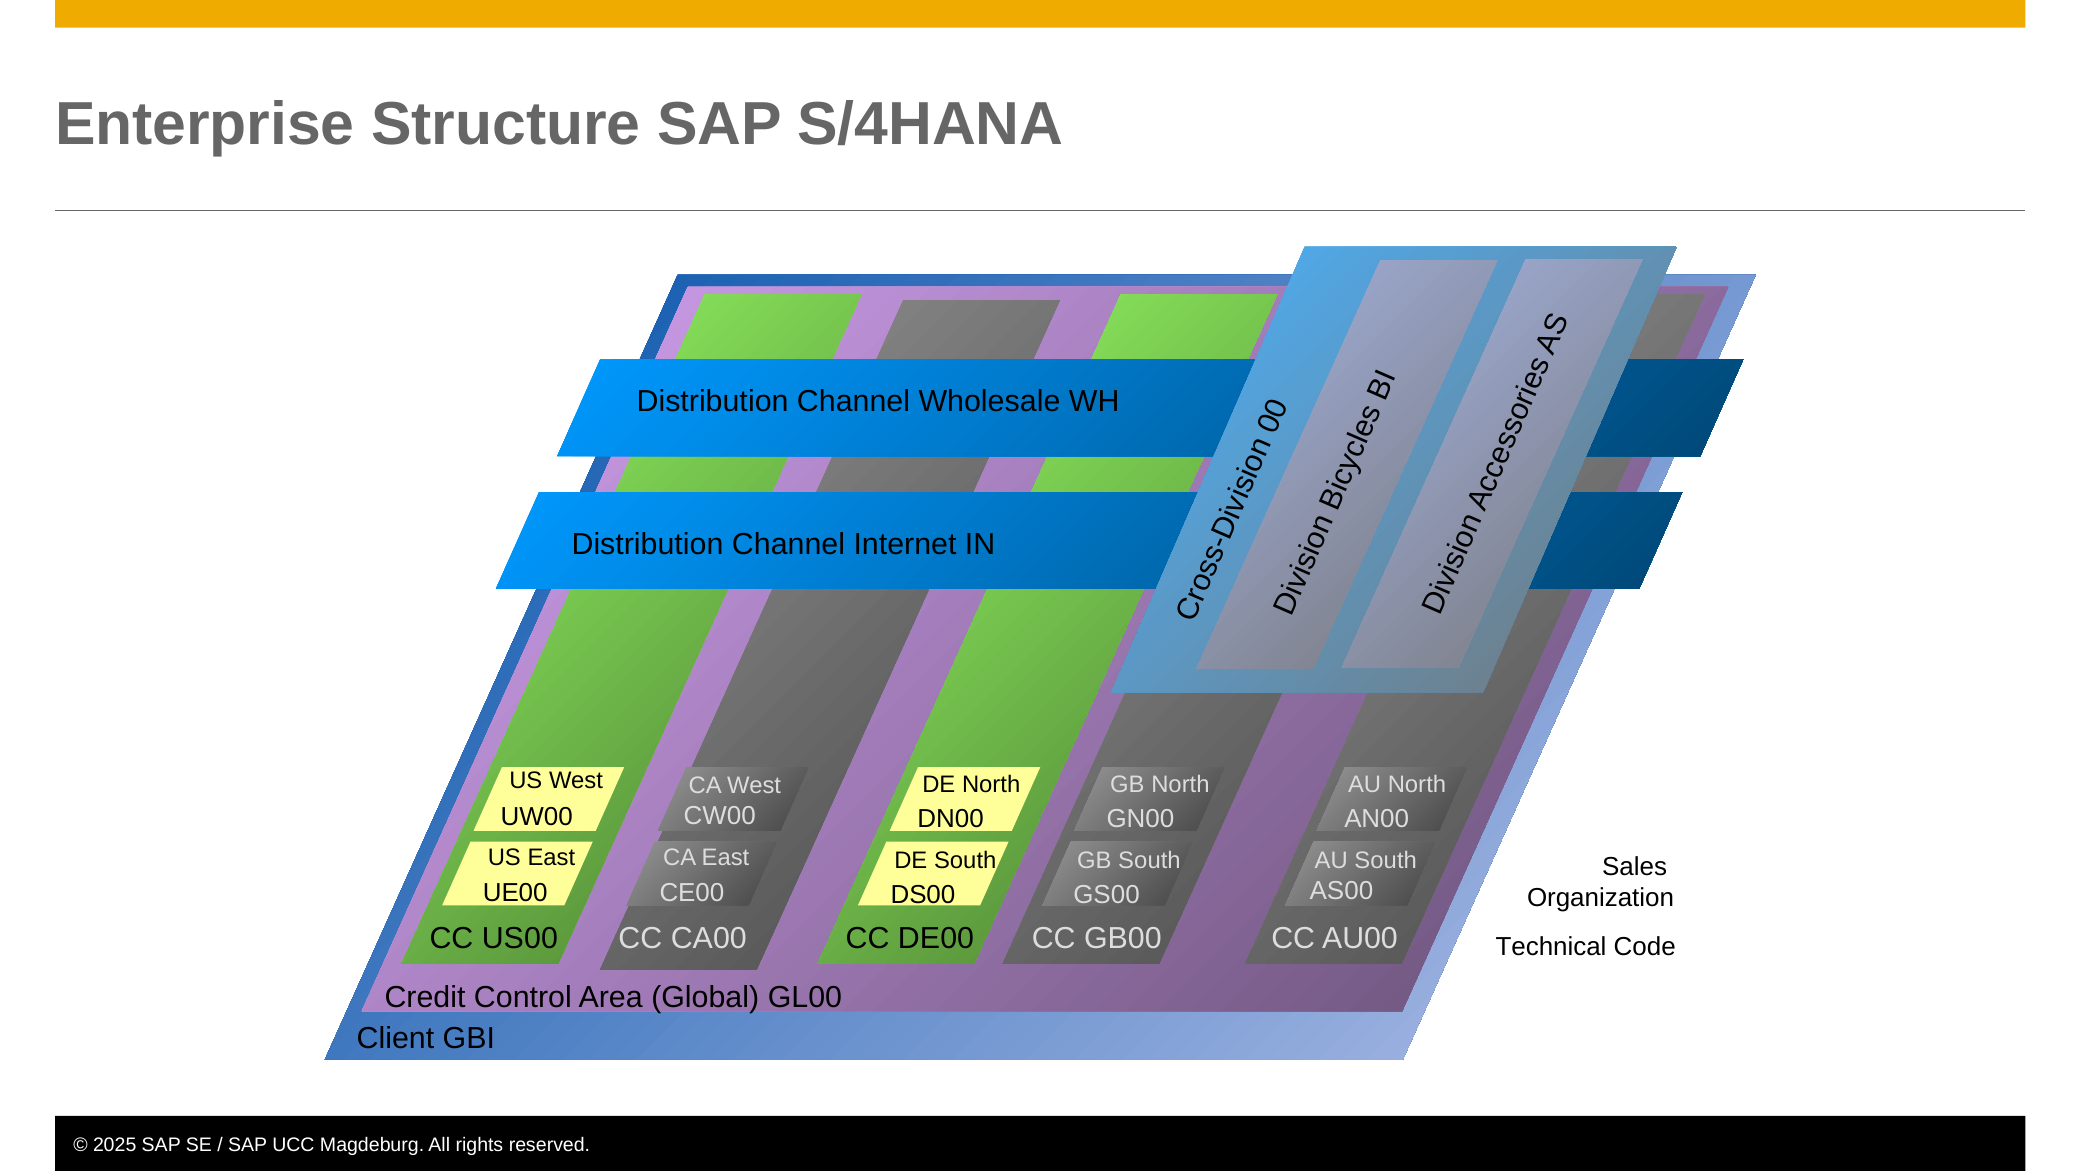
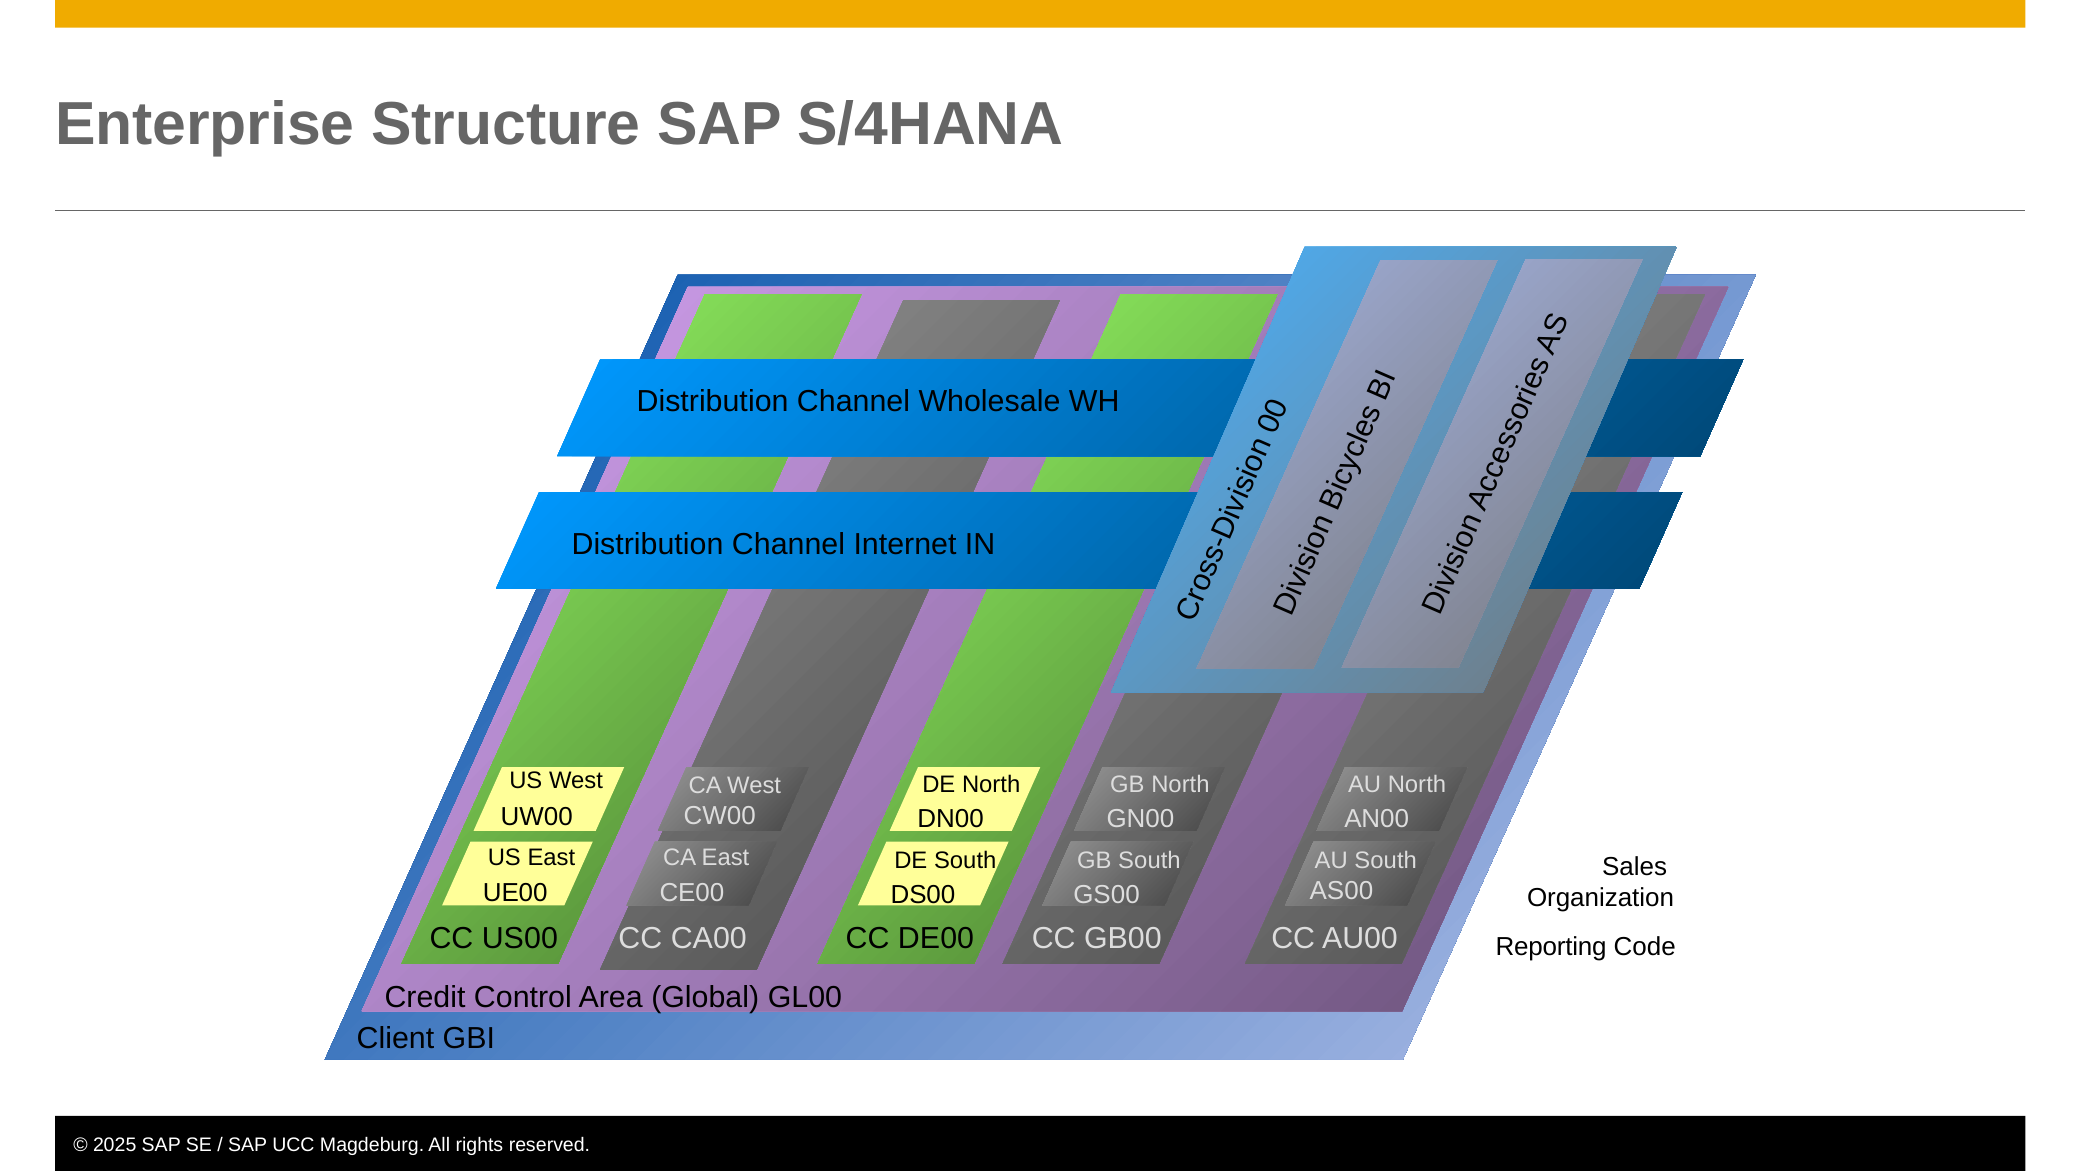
Technical: Technical -> Reporting
